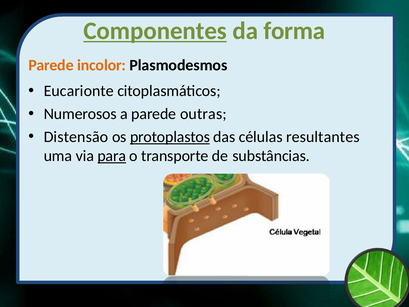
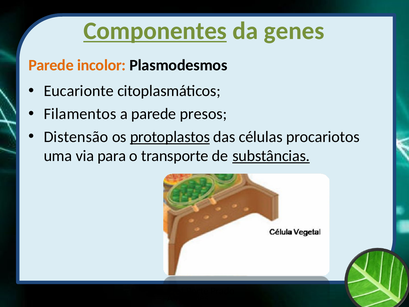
forma: forma -> genes
Numerosos: Numerosos -> Filamentos
outras: outras -> presos
resultantes: resultantes -> procariotos
para underline: present -> none
substâncias underline: none -> present
